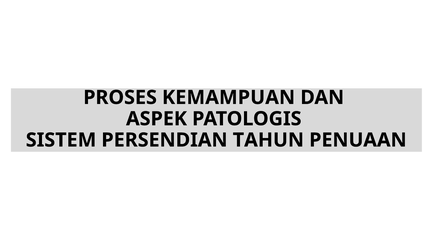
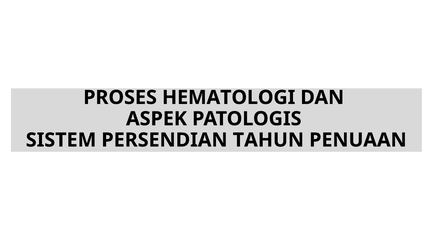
KEMAMPUAN: KEMAMPUAN -> HEMATOLOGI
